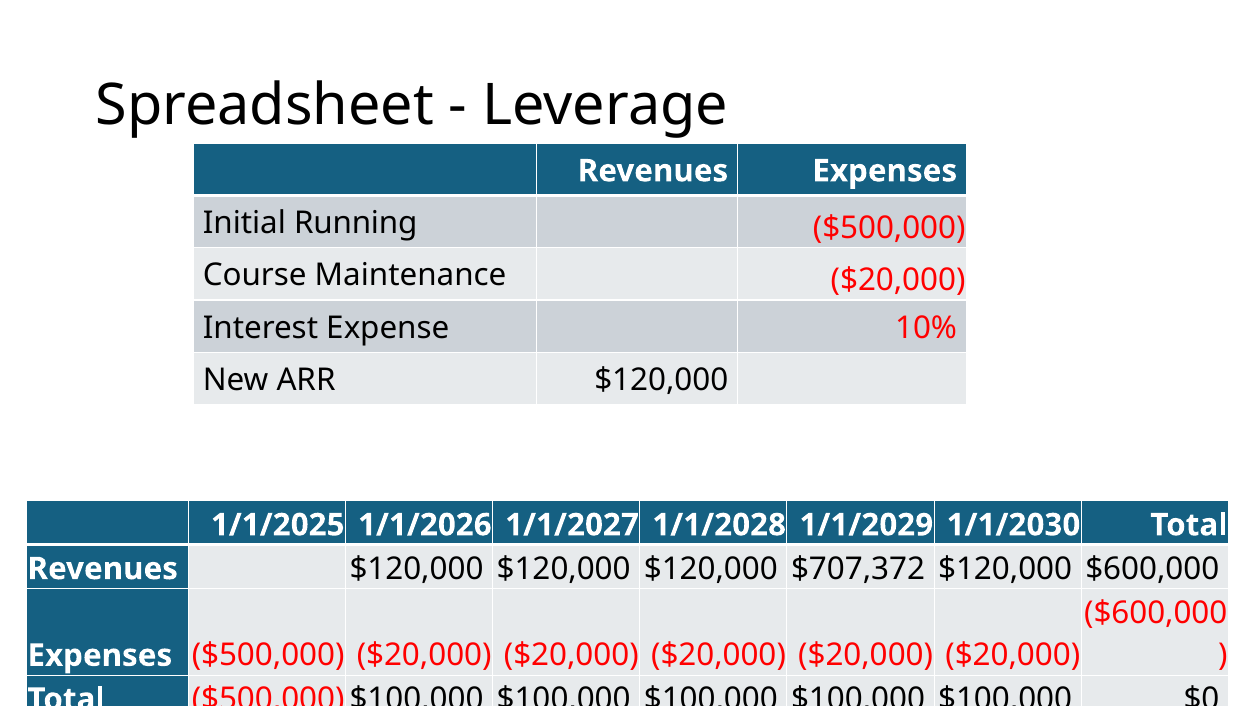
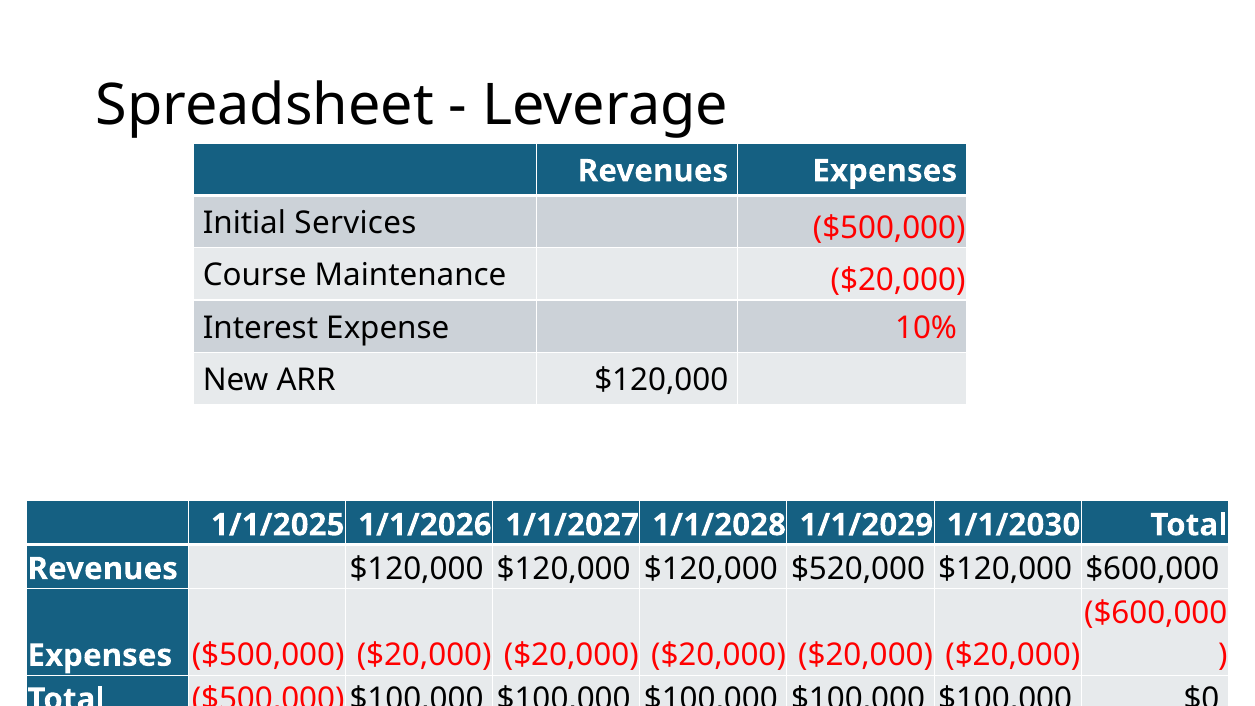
Running: Running -> Services
$707,372: $707,372 -> $520,000
